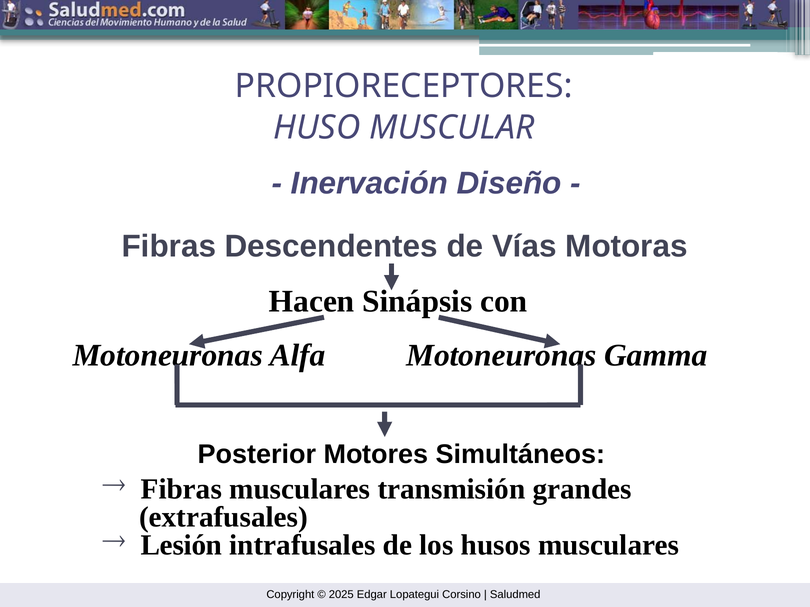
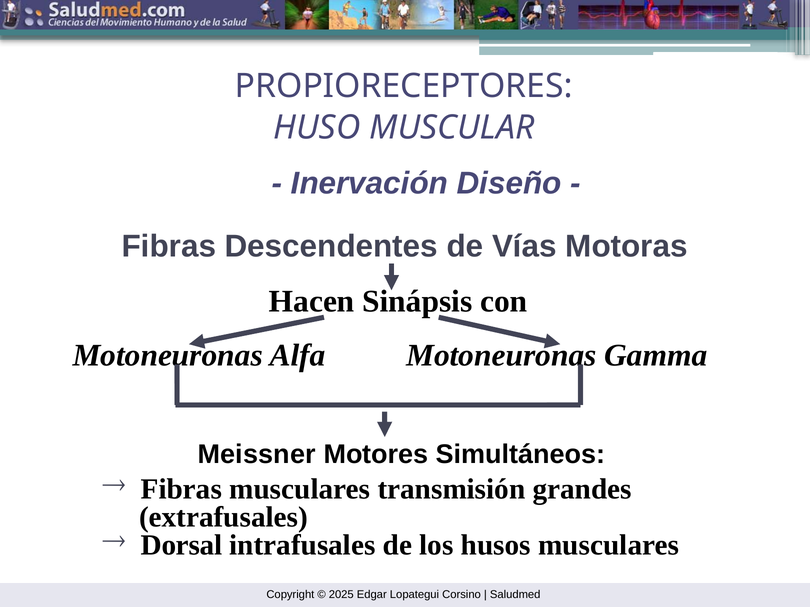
Posterior: Posterior -> Meissner
Lesión: Lesión -> Dorsal
